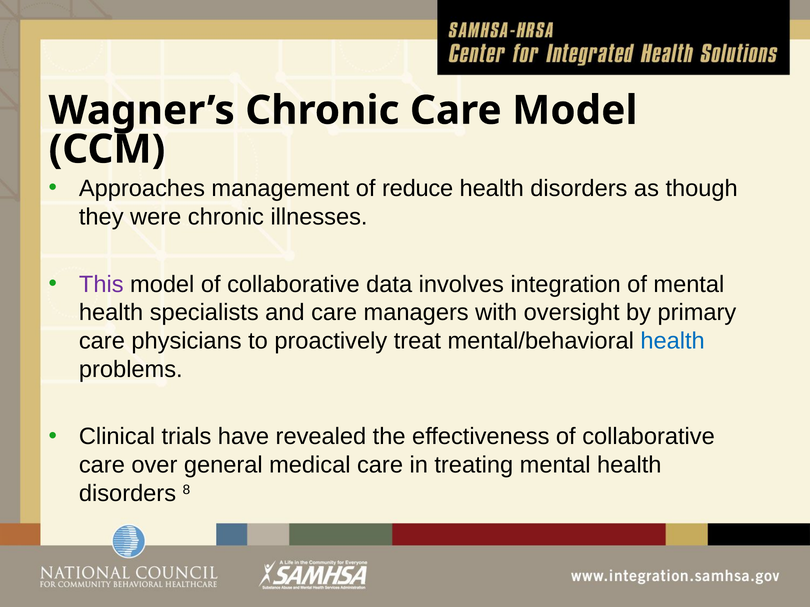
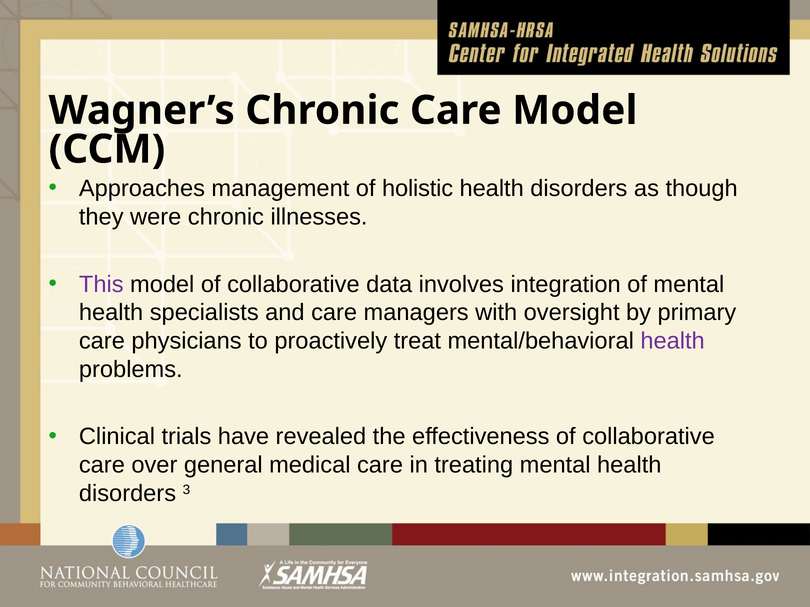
reduce: reduce -> holistic
health at (673, 341) colour: blue -> purple
8: 8 -> 3
